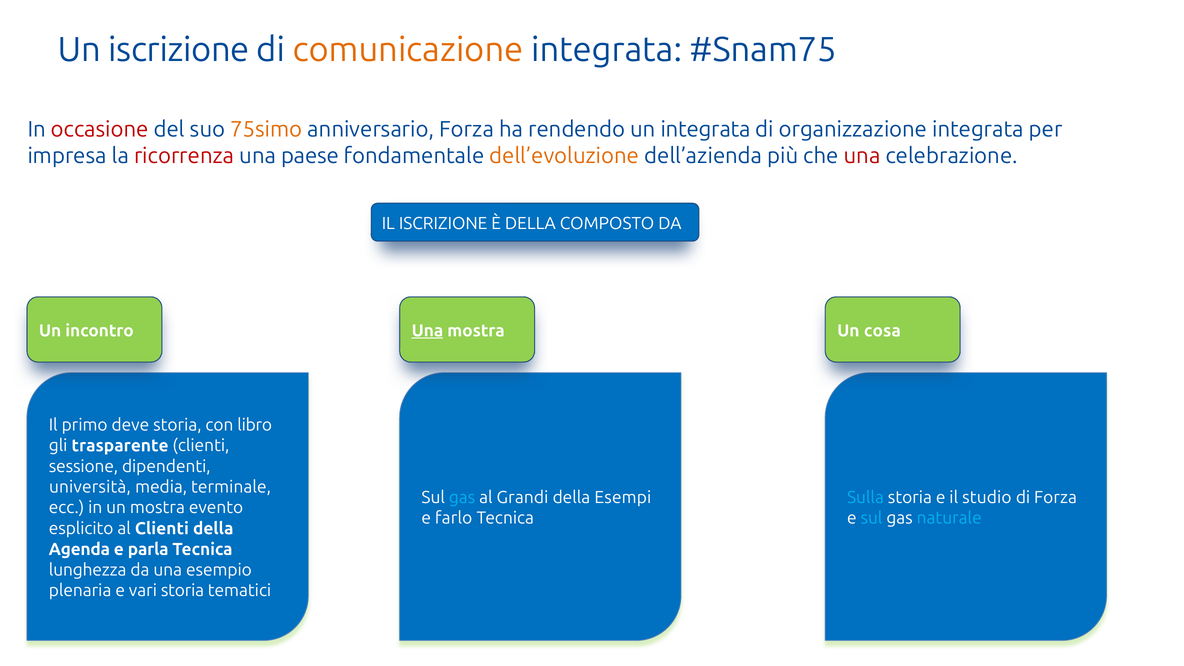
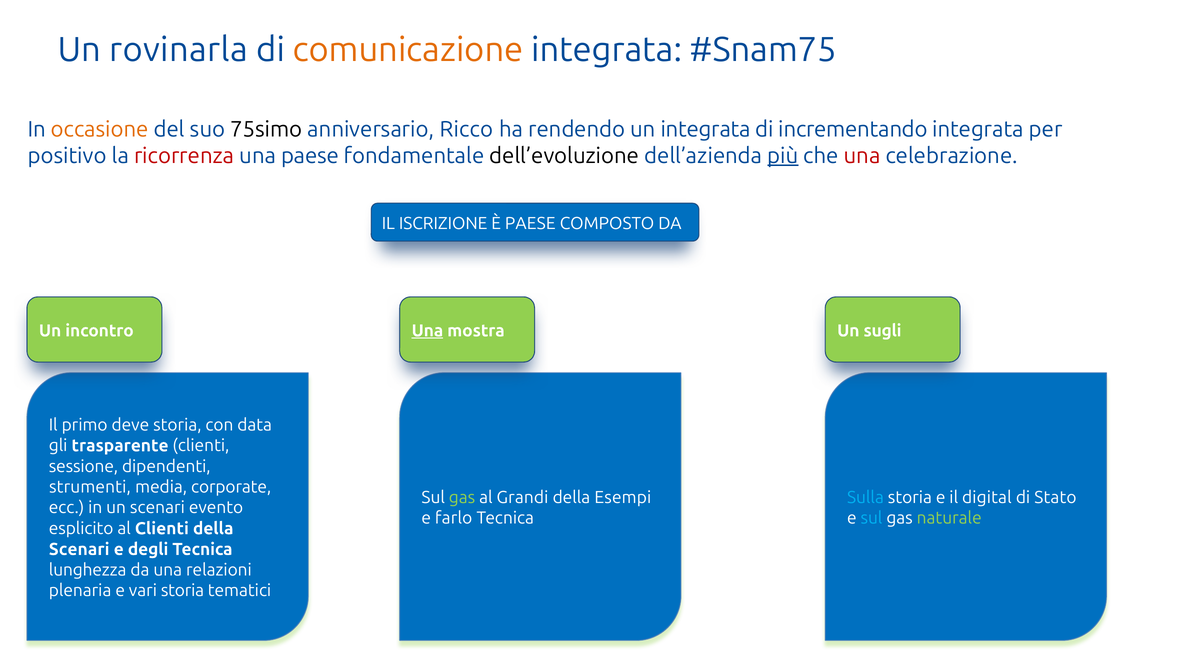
Un iscrizione: iscrizione -> rovinarla
occasione colour: red -> orange
75simo colour: orange -> black
anniversario Forza: Forza -> Ricco
organizzazione: organizzazione -> incrementando
impresa: impresa -> positivo
dell’evoluzione colour: orange -> black
più underline: none -> present
È DELLA: DELLA -> PAESE
cosa: cosa -> sugli
libro: libro -> data
università: università -> strumenti
terminale: terminale -> corporate
gas at (462, 498) colour: light blue -> light green
studio: studio -> digital
di Forza: Forza -> Stato
un mostra: mostra -> scenari
naturale colour: light blue -> light green
Agenda at (79, 549): Agenda -> Scenari
parla: parla -> degli
esempio: esempio -> relazioni
